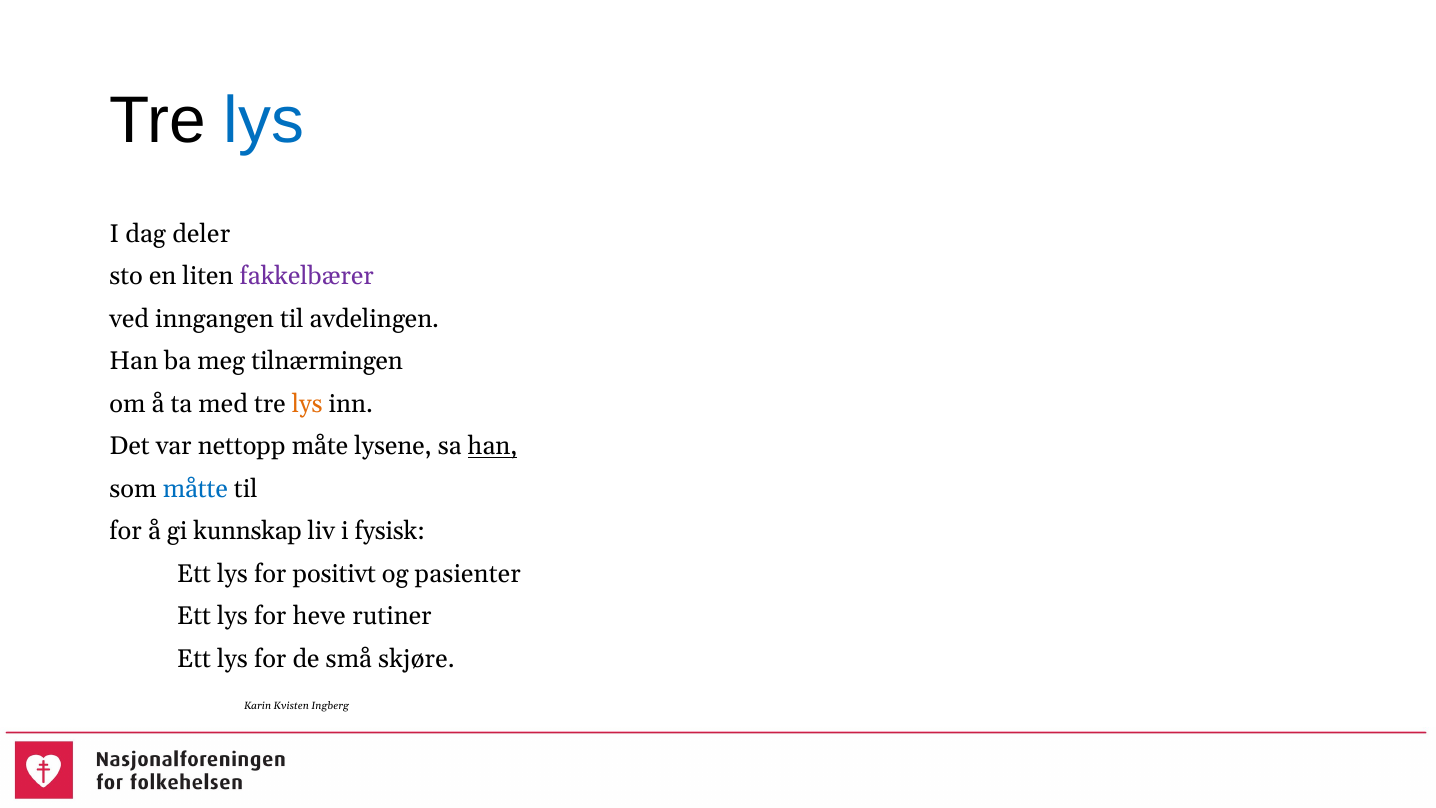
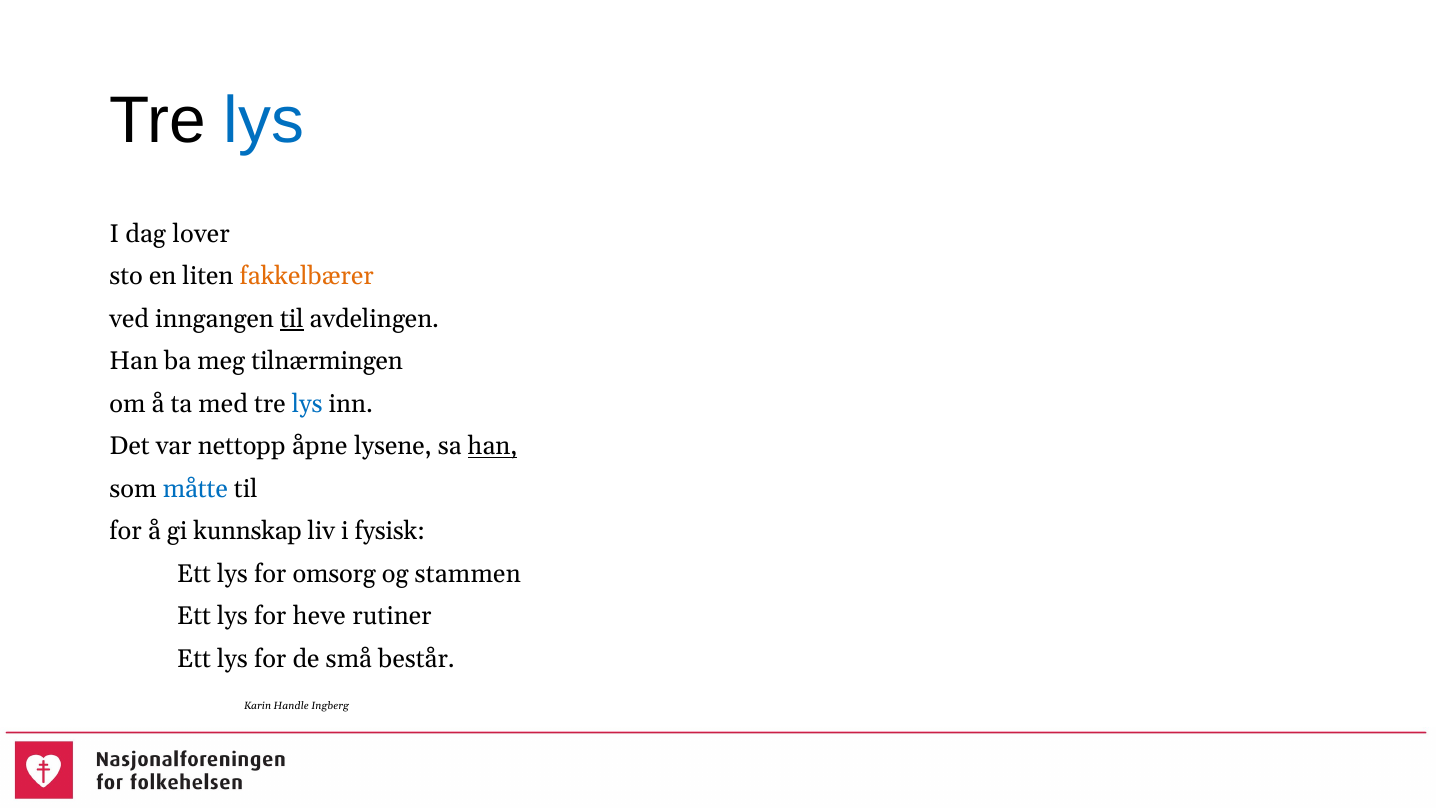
deler: deler -> lover
fakkelbærer colour: purple -> orange
til at (292, 319) underline: none -> present
lys at (307, 404) colour: orange -> blue
måte: måte -> åpne
positivt: positivt -> omsorg
pasienter: pasienter -> stammen
skjøre: skjøre -> består
Kvisten: Kvisten -> Handle
